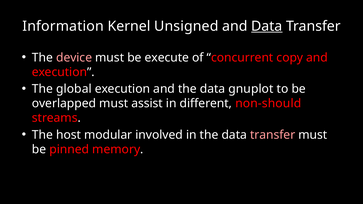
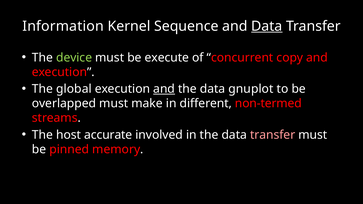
Unsigned: Unsigned -> Sequence
device colour: pink -> light green
and at (164, 89) underline: none -> present
assist: assist -> make
non-should: non-should -> non-termed
modular: modular -> accurate
